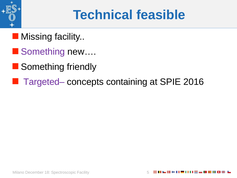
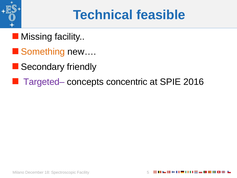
Something at (43, 52) colour: purple -> orange
Something at (43, 67): Something -> Secondary
containing: containing -> concentric
